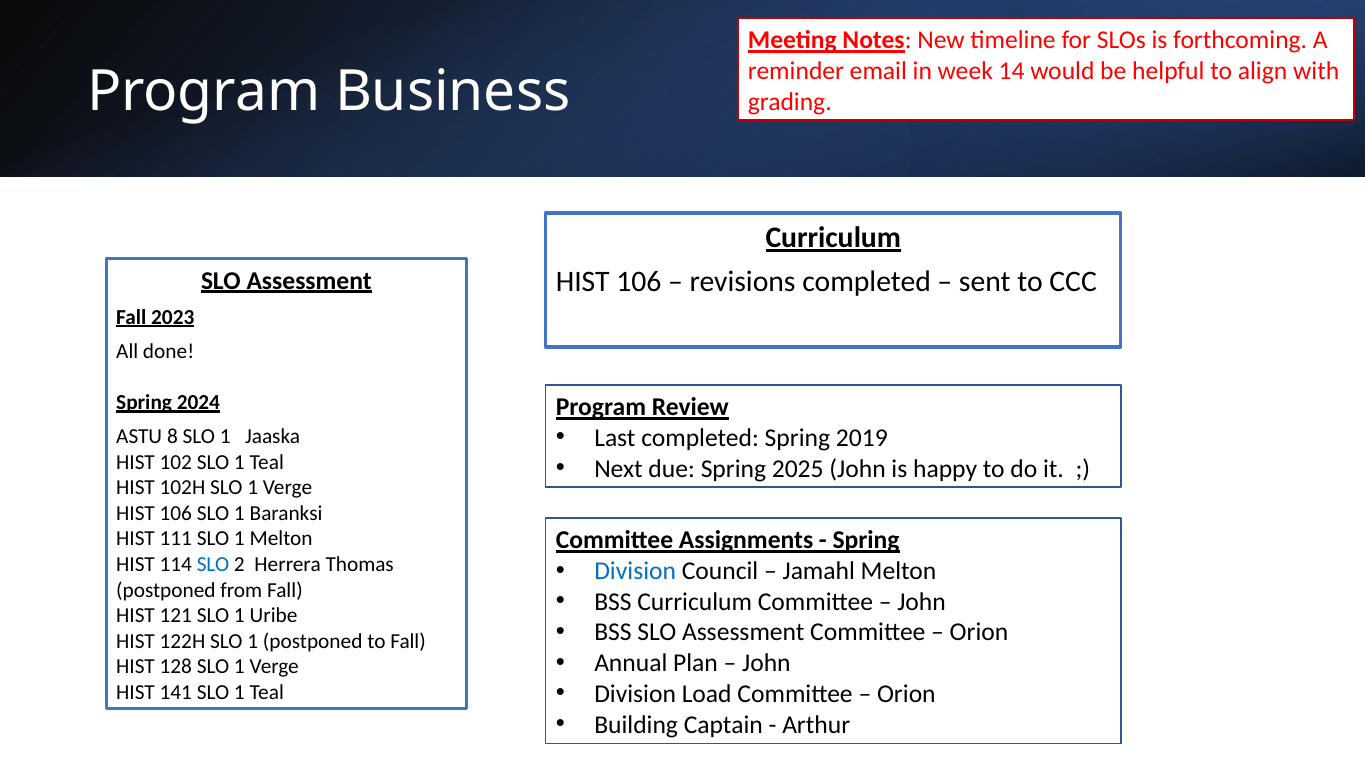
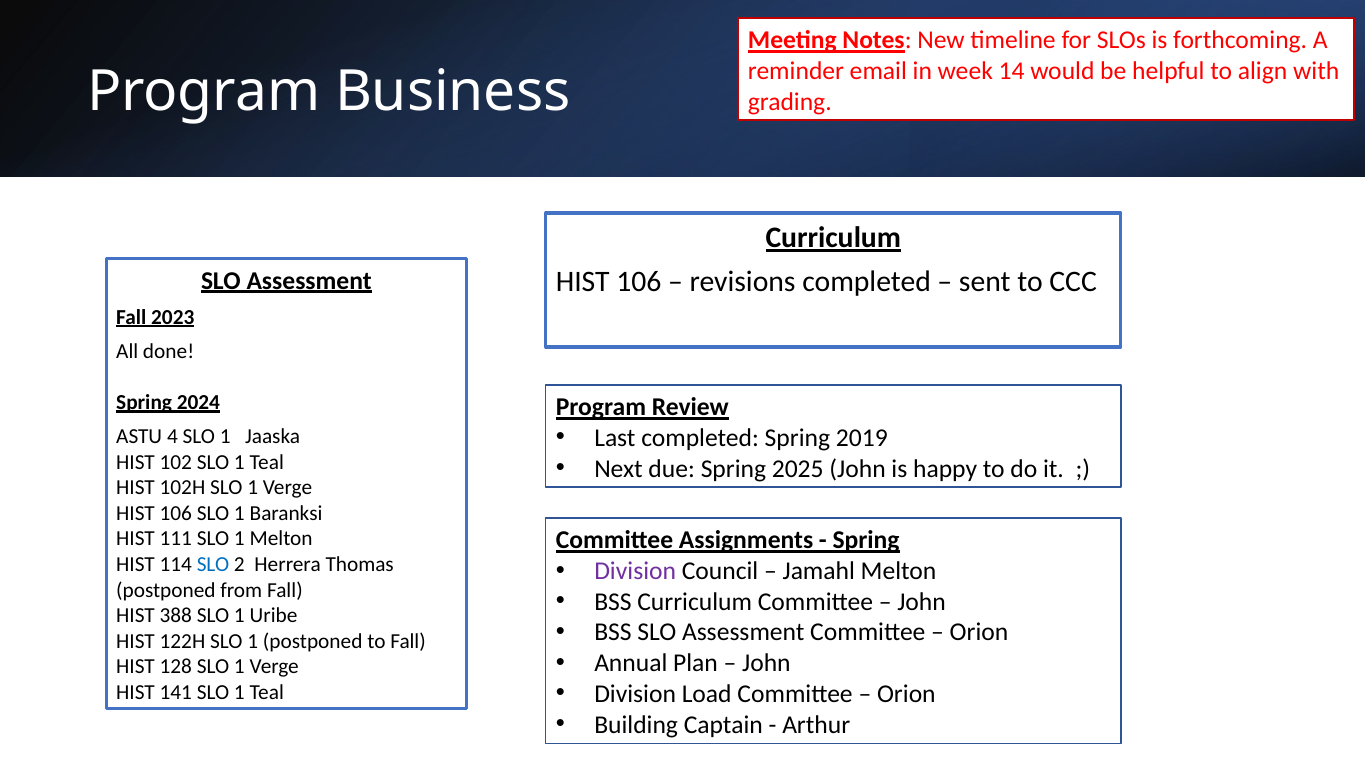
8: 8 -> 4
Division at (635, 571) colour: blue -> purple
121: 121 -> 388
